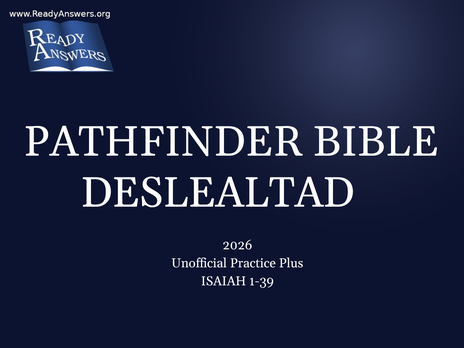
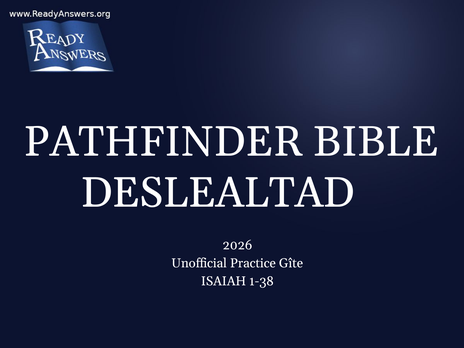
Plus: Plus -> Gîte
1-39: 1-39 -> 1-38
